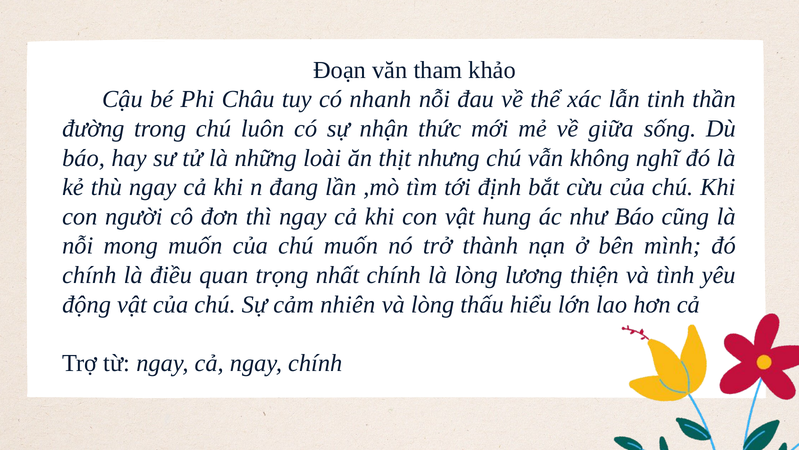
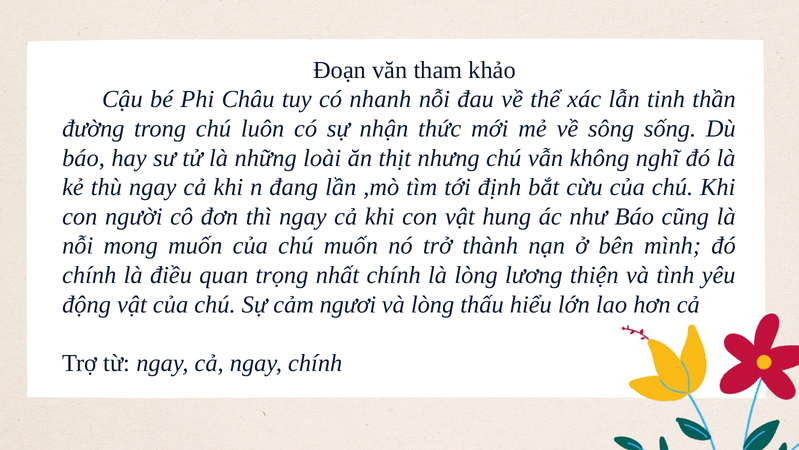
giữa: giữa -> sông
nhiên: nhiên -> ngươi
